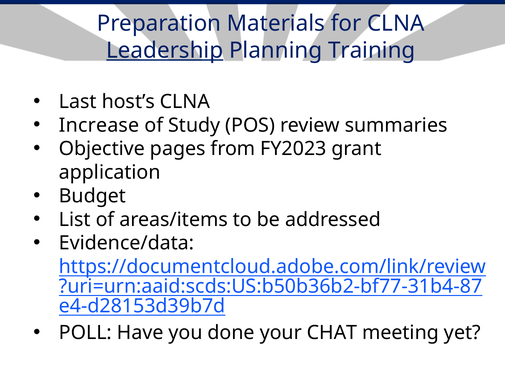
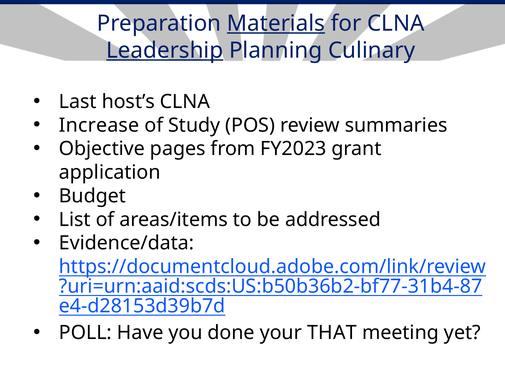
Materials underline: none -> present
Training: Training -> Culinary
CHAT: CHAT -> THAT
